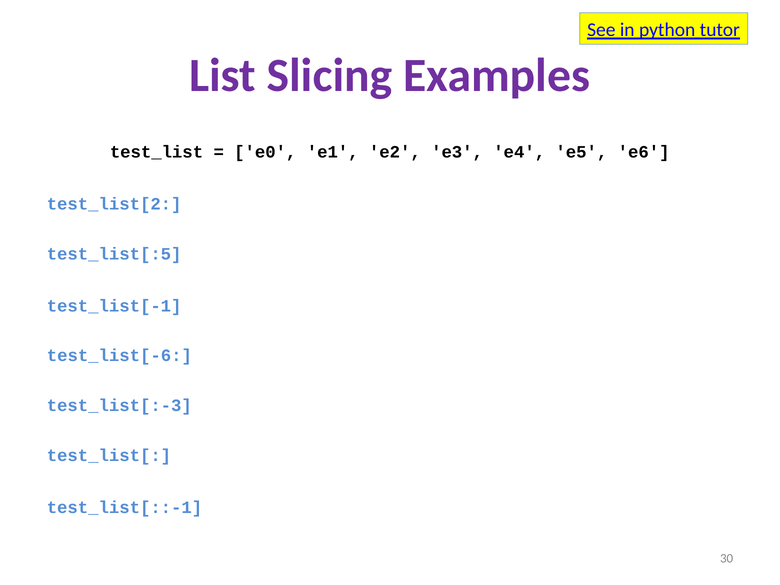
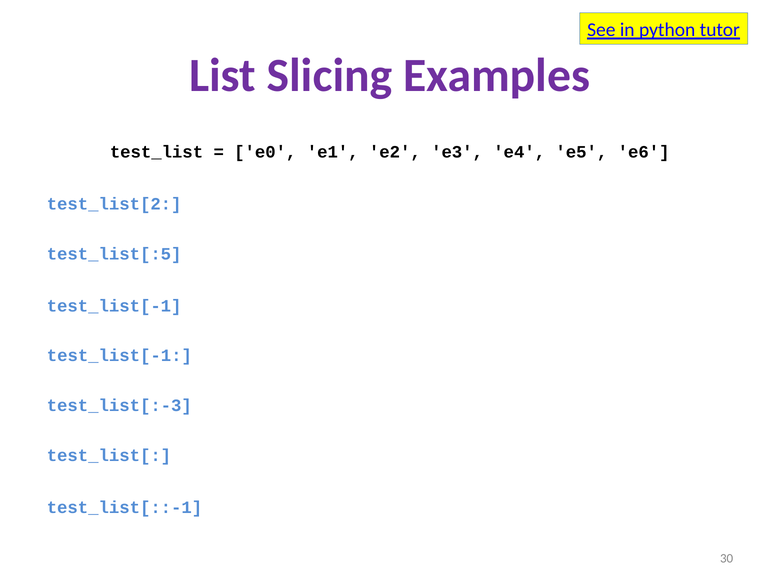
test_list[-6 at (119, 356): test_list[-6 -> test_list[-1
